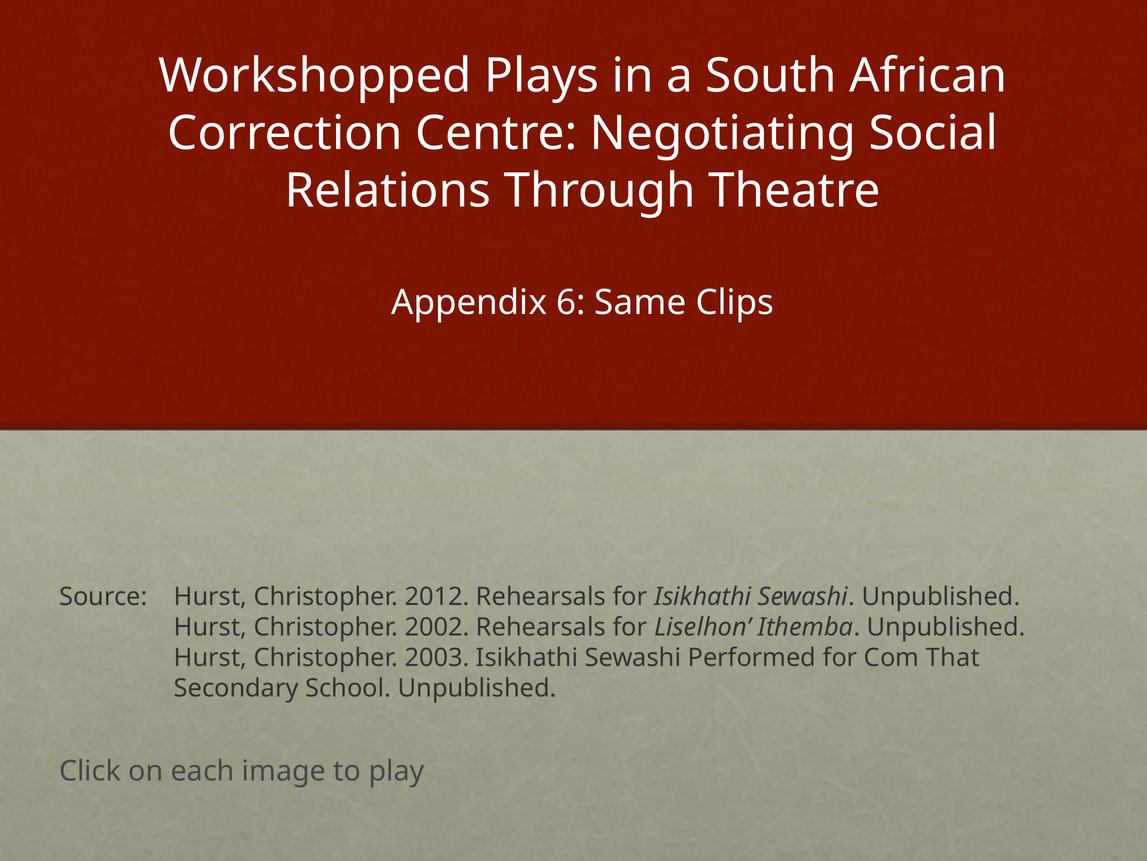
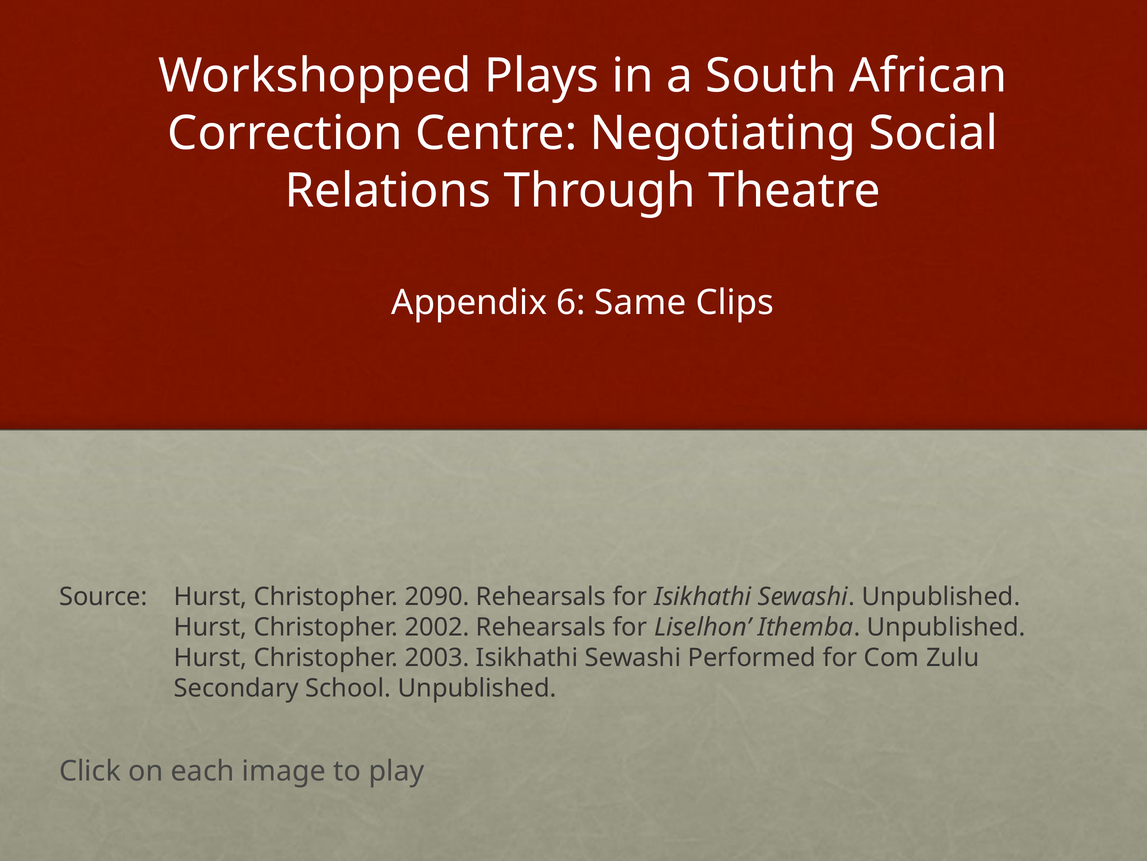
2012: 2012 -> 2090
That: That -> Zulu
